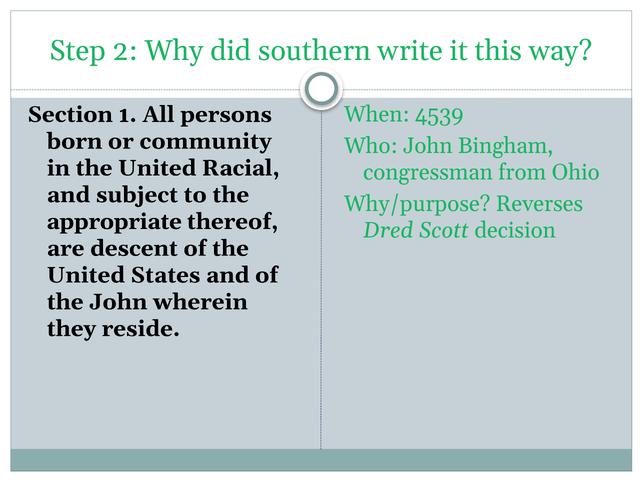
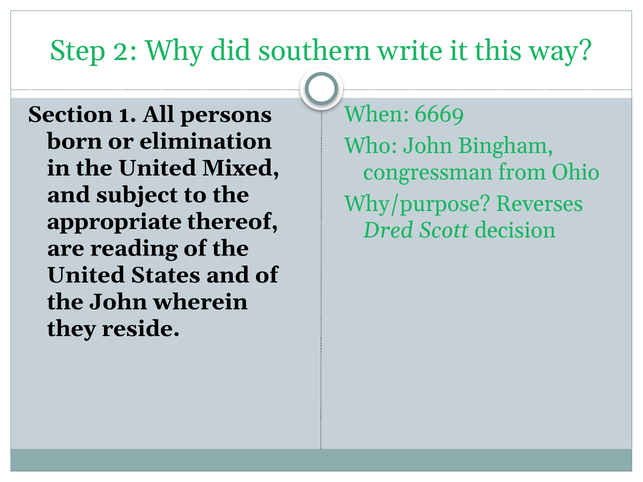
4539: 4539 -> 6669
community: community -> elimination
Racial: Racial -> Mixed
descent: descent -> reading
